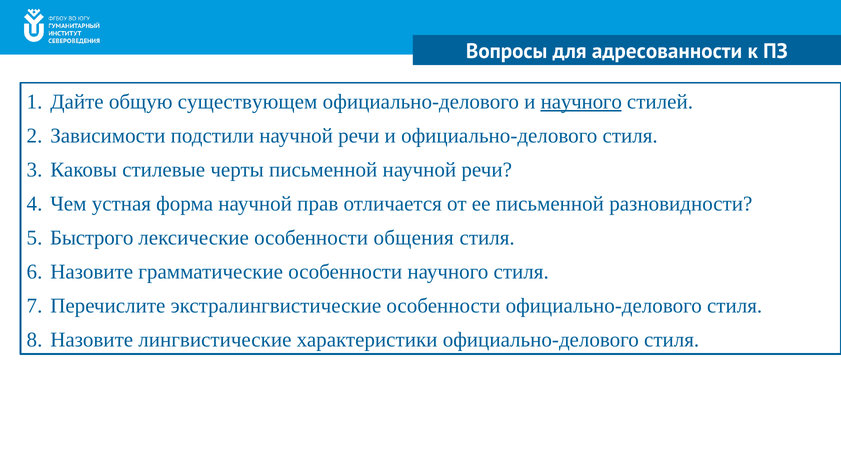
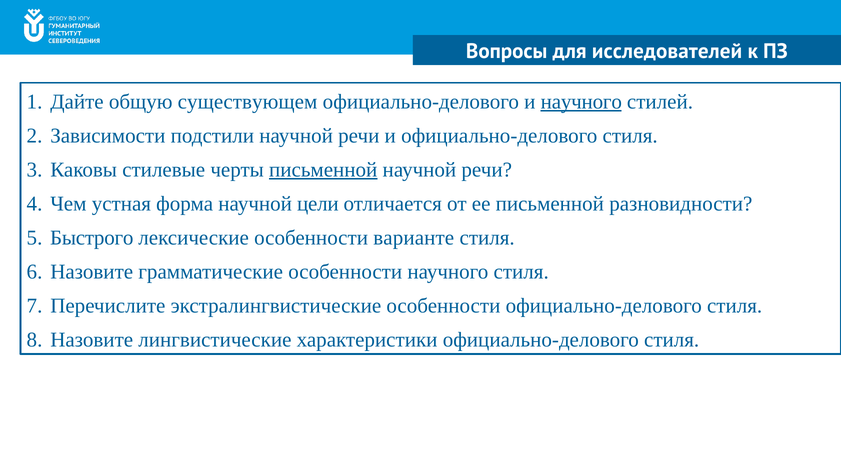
адресованности: адресованности -> исследователей
письменной at (323, 170) underline: none -> present
прав: прав -> цели
общения: общения -> варианте
